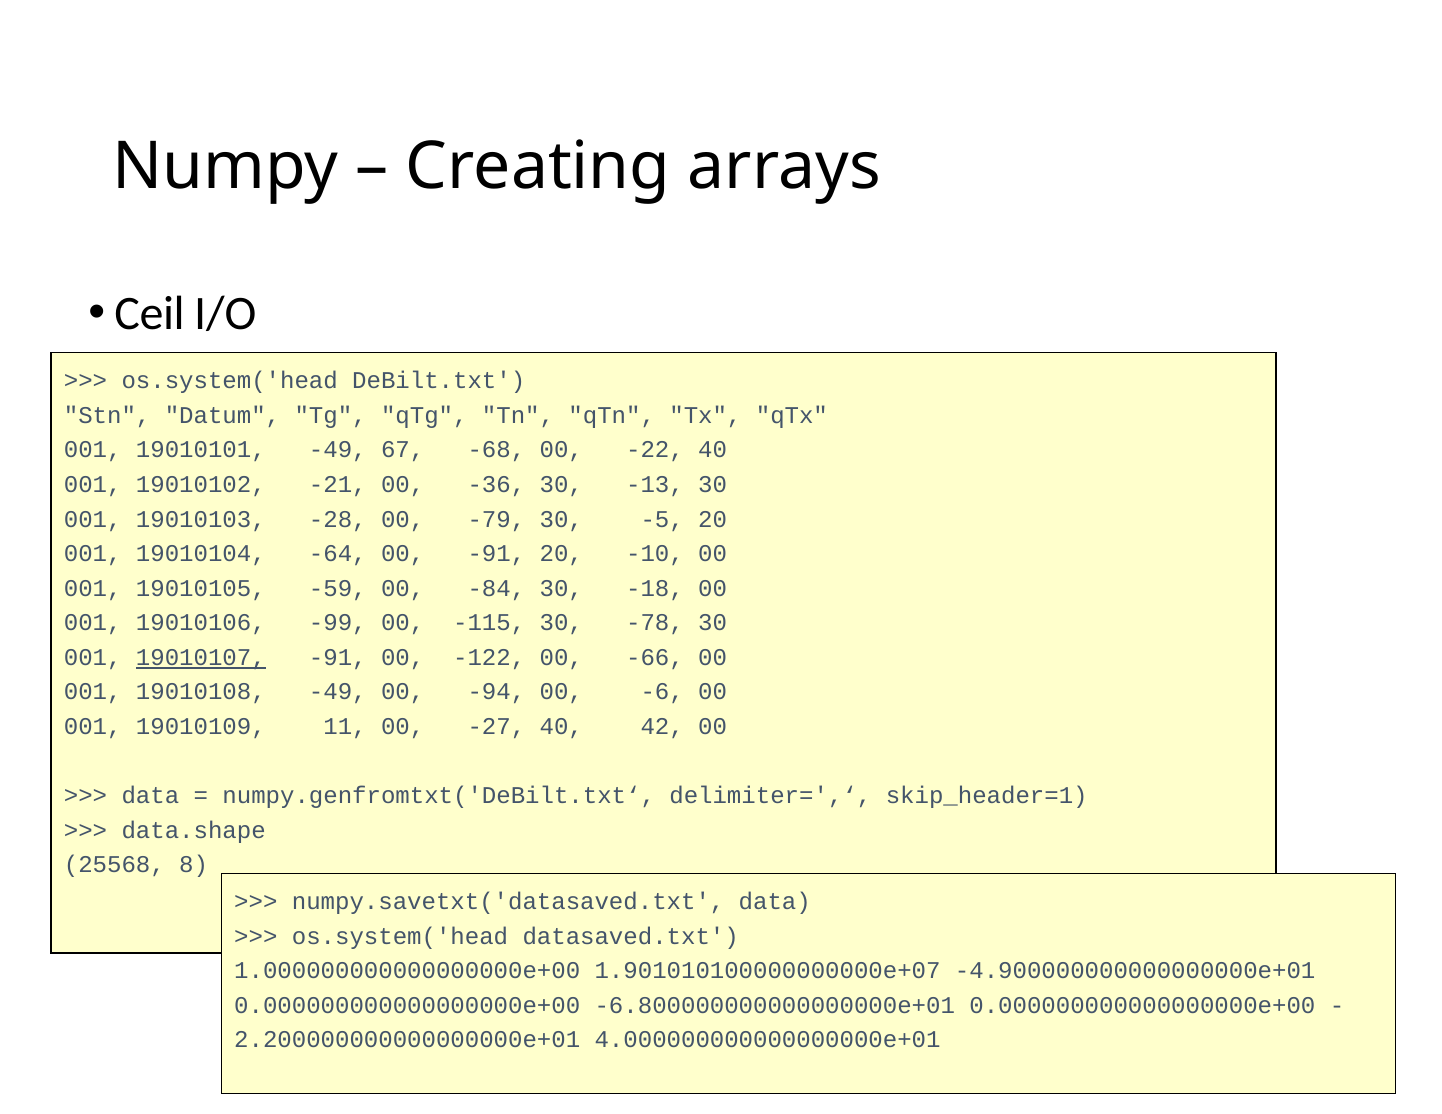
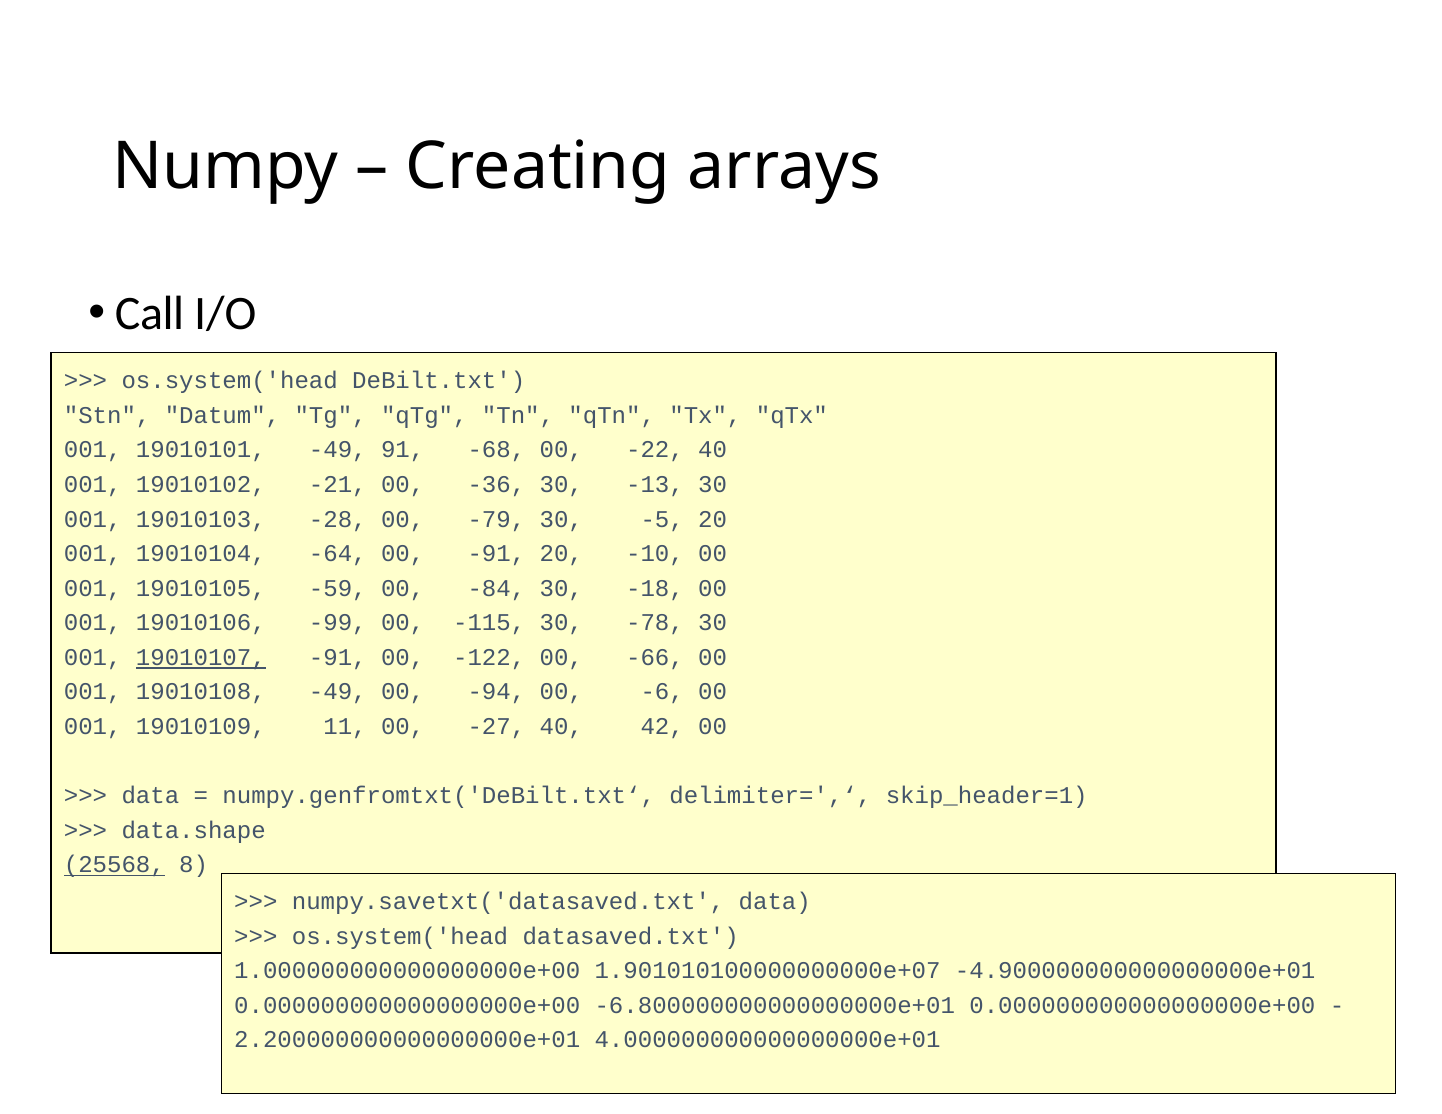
Ceil: Ceil -> Call
67: 67 -> 91
25568 underline: none -> present
